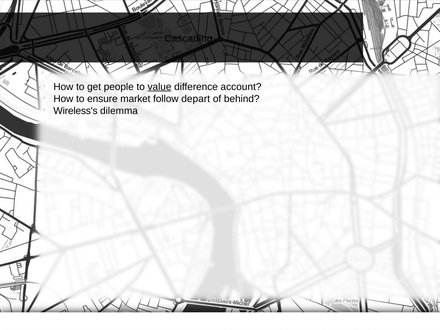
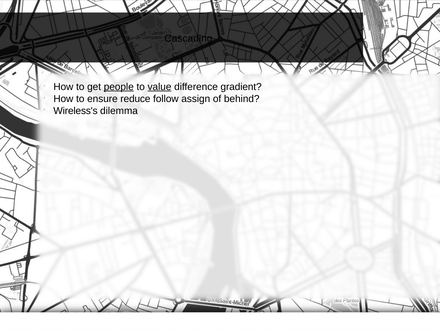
people underline: none -> present
account: account -> gradient
market: market -> reduce
depart: depart -> assign
